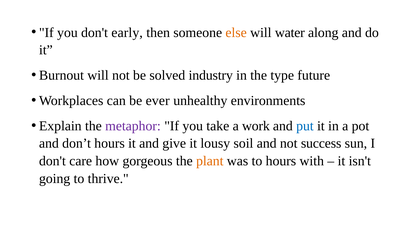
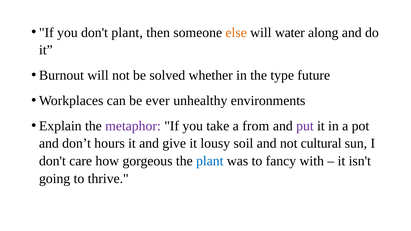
don't early: early -> plant
industry: industry -> whether
work: work -> from
put colour: blue -> purple
success: success -> cultural
plant at (210, 161) colour: orange -> blue
to hours: hours -> fancy
